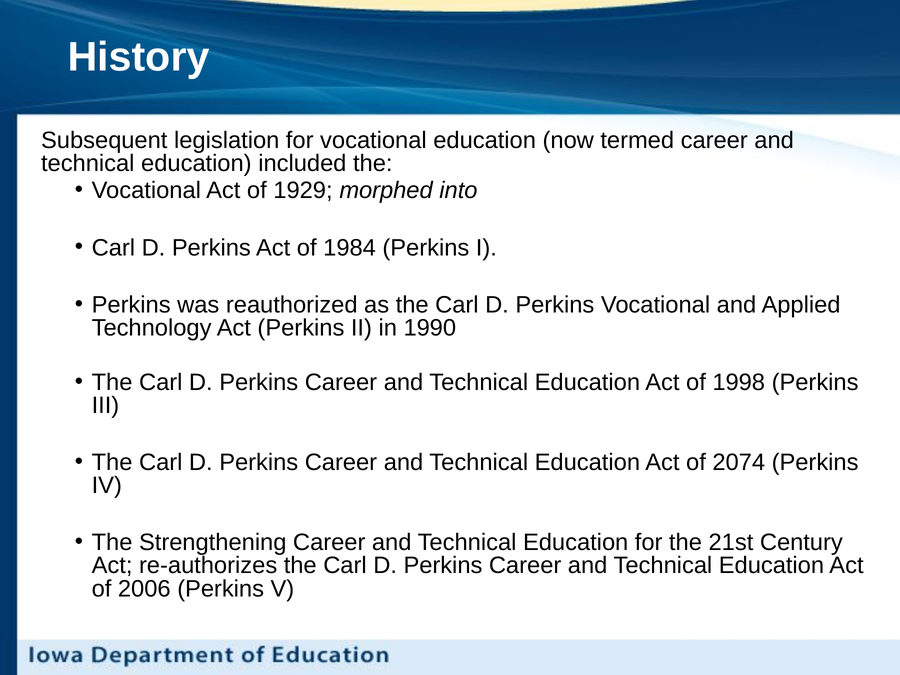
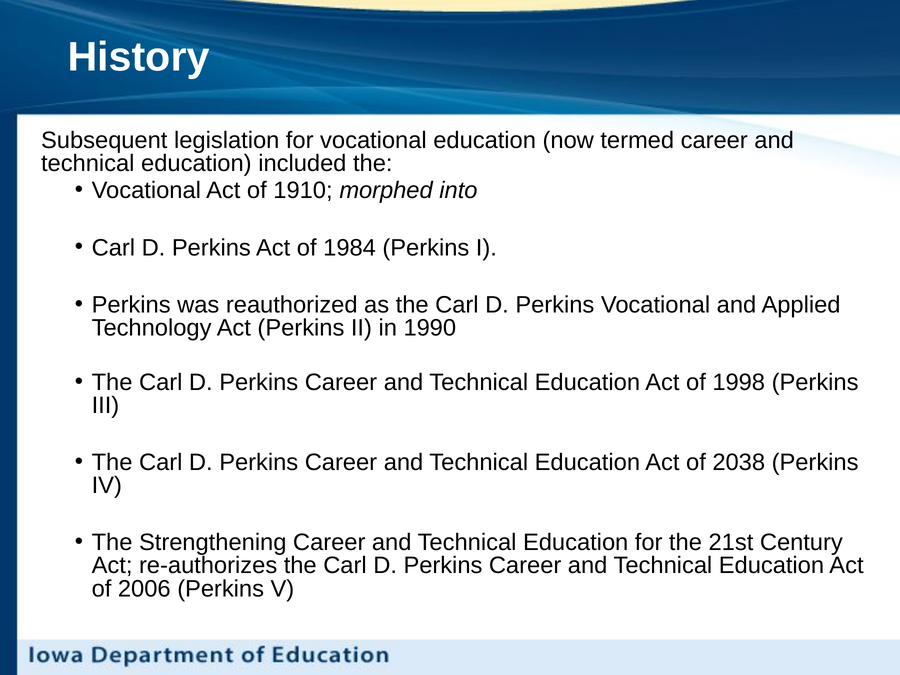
1929: 1929 -> 1910
2074: 2074 -> 2038
